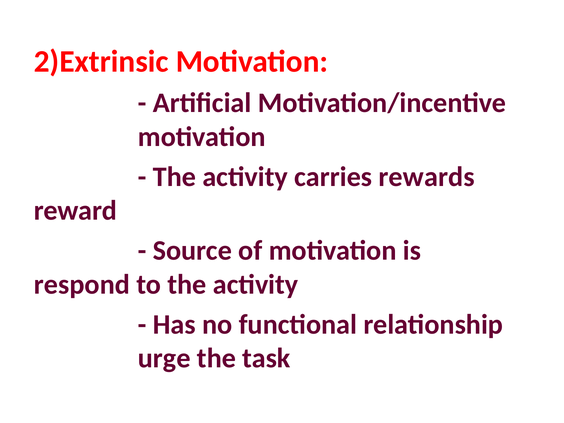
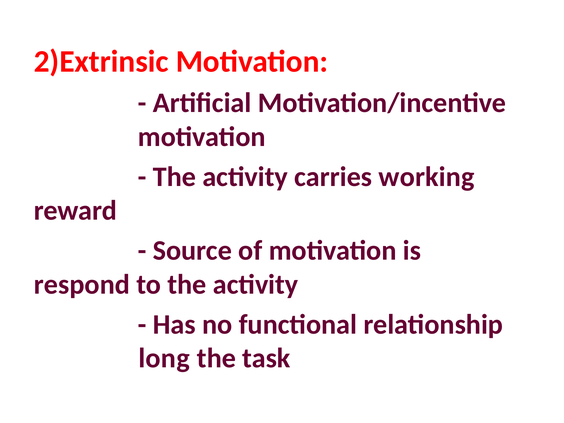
rewards: rewards -> working
urge: urge -> long
